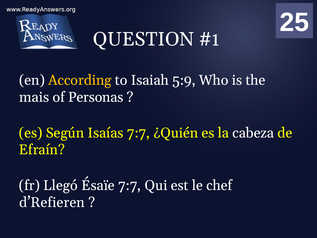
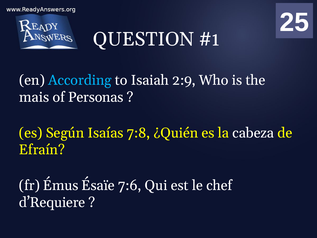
According colour: yellow -> light blue
5:9: 5:9 -> 2:9
Isaías 7:7: 7:7 -> 7:8
Llegó: Llegó -> Émus
Ésaïe 7:7: 7:7 -> 7:6
d’Refieren: d’Refieren -> d’Requiere
